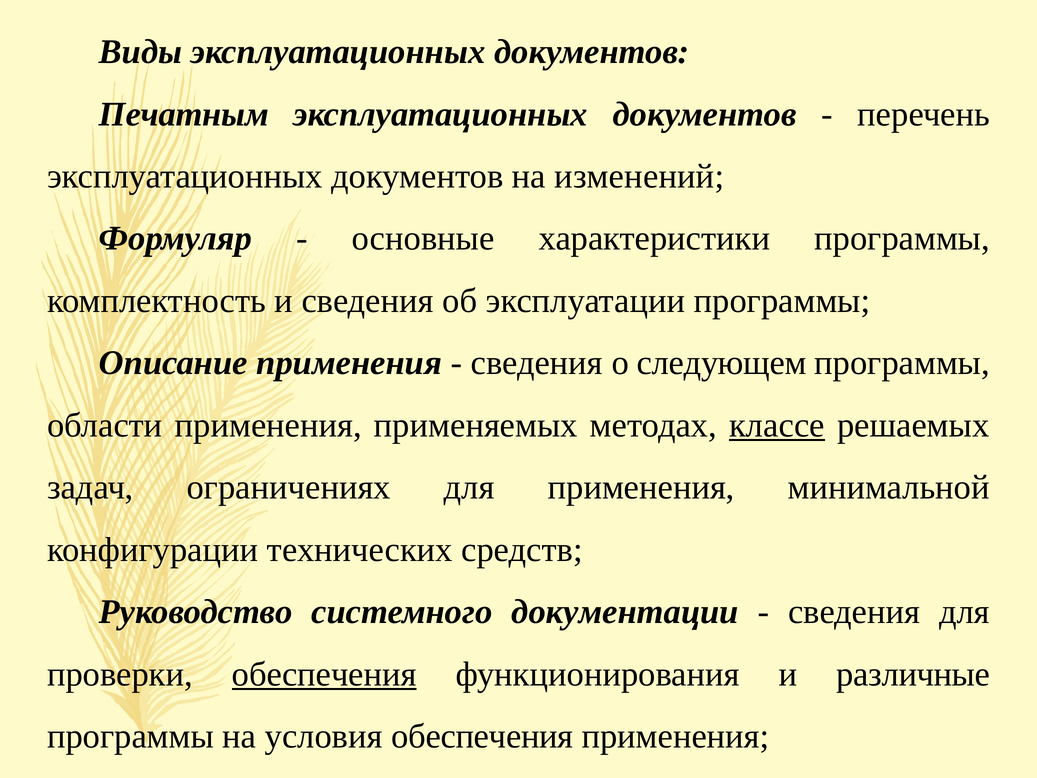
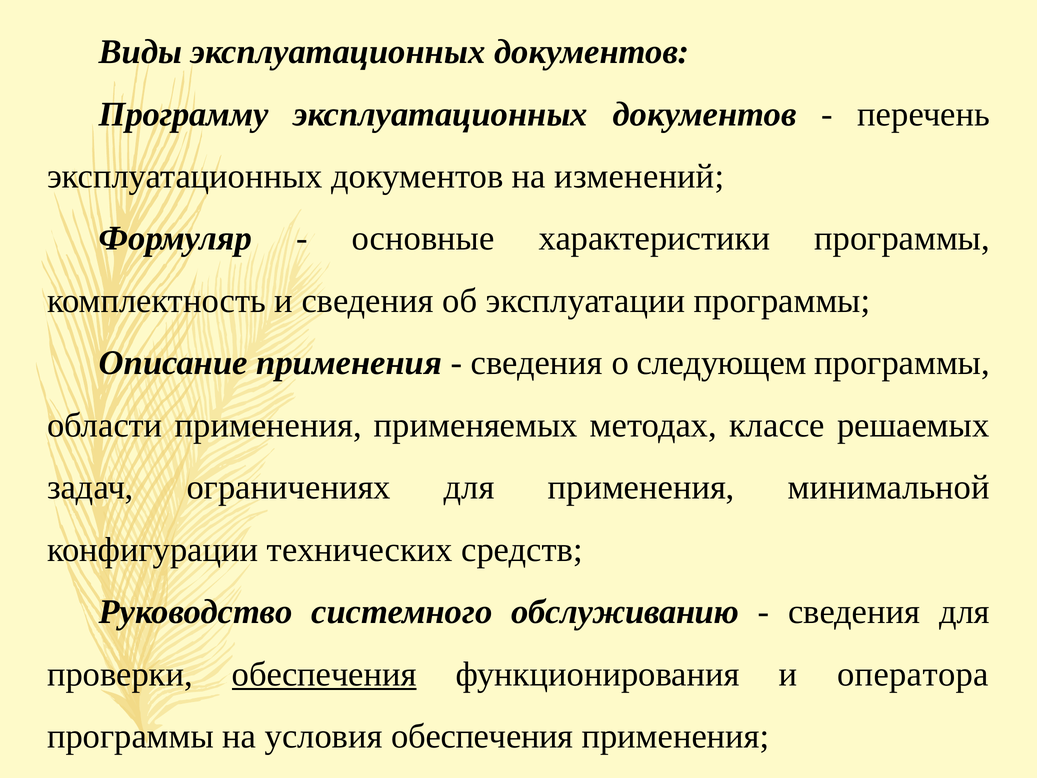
Печатным: Печатным -> Программу
классе underline: present -> none
документации: документации -> обслуживанию
различные: различные -> оператора
